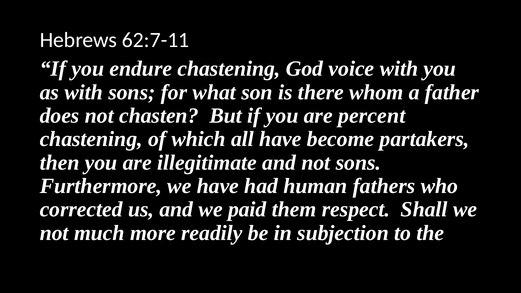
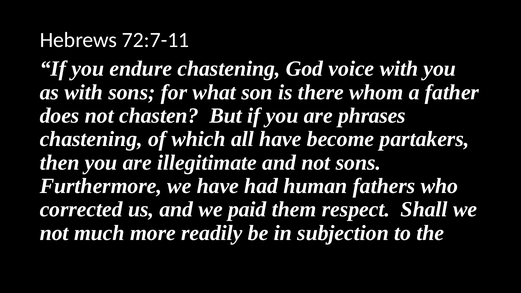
62:7-11: 62:7-11 -> 72:7-11
percent: percent -> phrases
